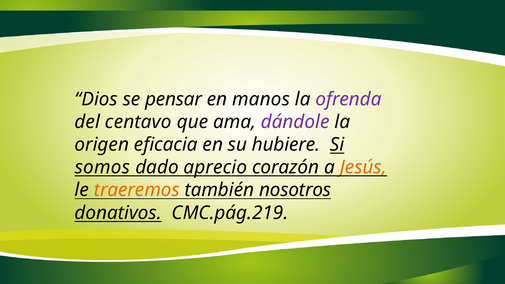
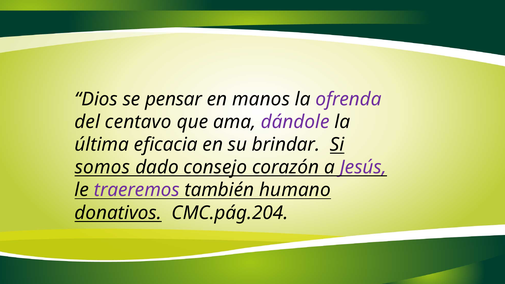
origen: origen -> última
hubiere: hubiere -> brindar
aprecio: aprecio -> consejo
Jesús colour: orange -> purple
traeremos colour: orange -> purple
nosotros: nosotros -> humano
CMC.pág.219: CMC.pág.219 -> CMC.pág.204
